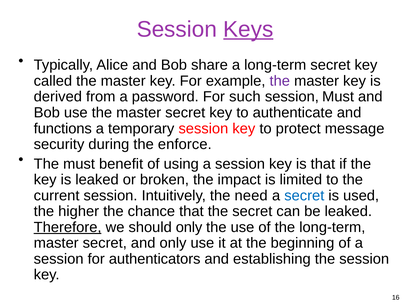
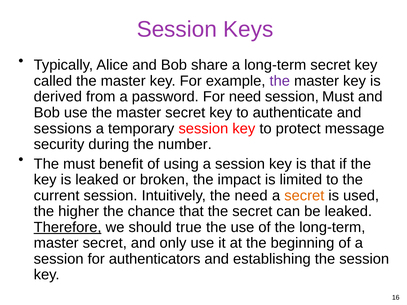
Keys underline: present -> none
For such: such -> need
functions: functions -> sessions
enforce: enforce -> number
secret at (304, 196) colour: blue -> orange
should only: only -> true
